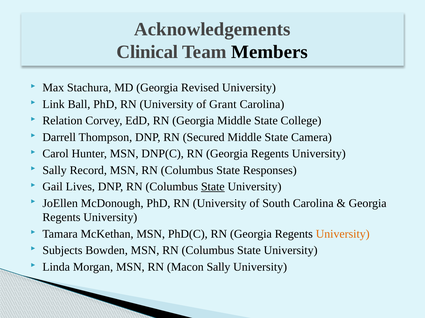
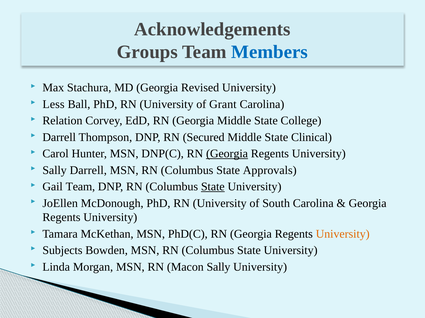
Clinical: Clinical -> Groups
Members colour: black -> blue
Link: Link -> Less
Camera: Camera -> Clinical
Georgia at (227, 154) underline: none -> present
Sally Record: Record -> Darrell
Responses: Responses -> Approvals
Gail Lives: Lives -> Team
